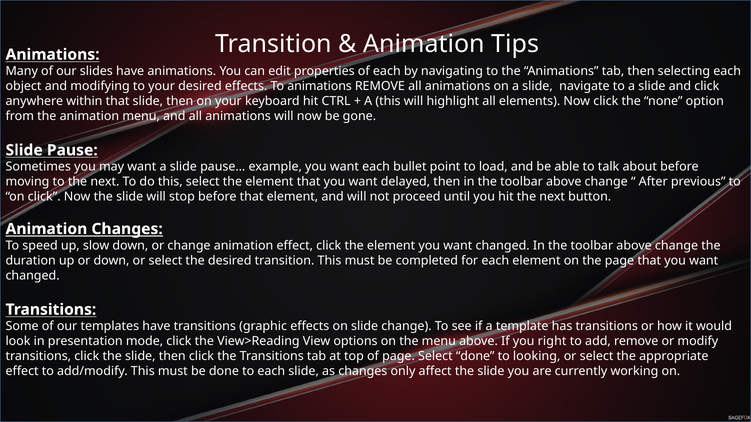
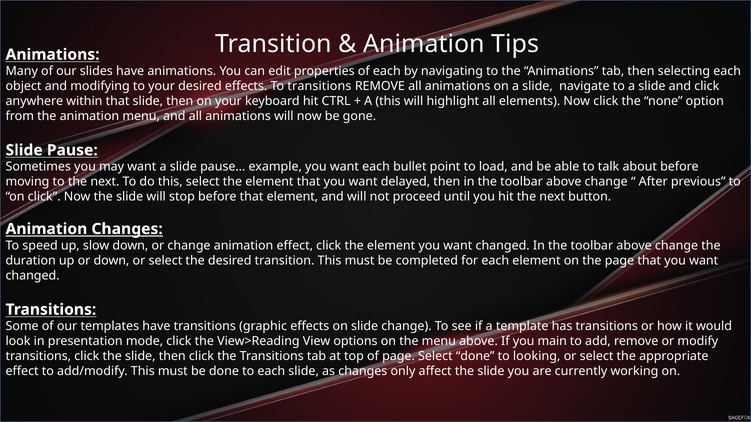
To animations: animations -> transitions
right: right -> main
